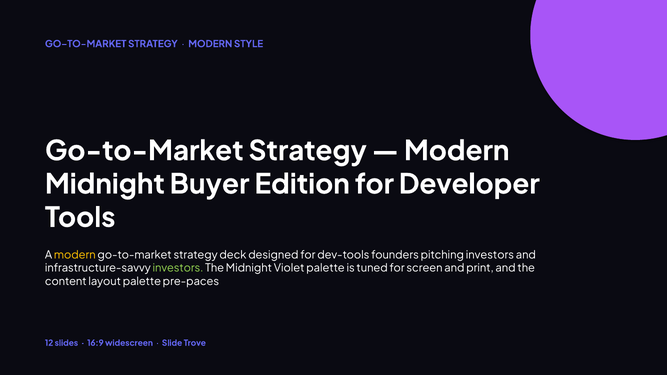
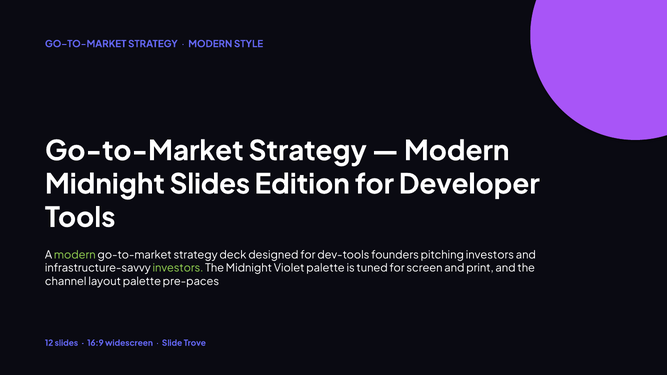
Midnight Buyer: Buyer -> Slides
modern at (75, 255) colour: yellow -> light green
content: content -> channel
